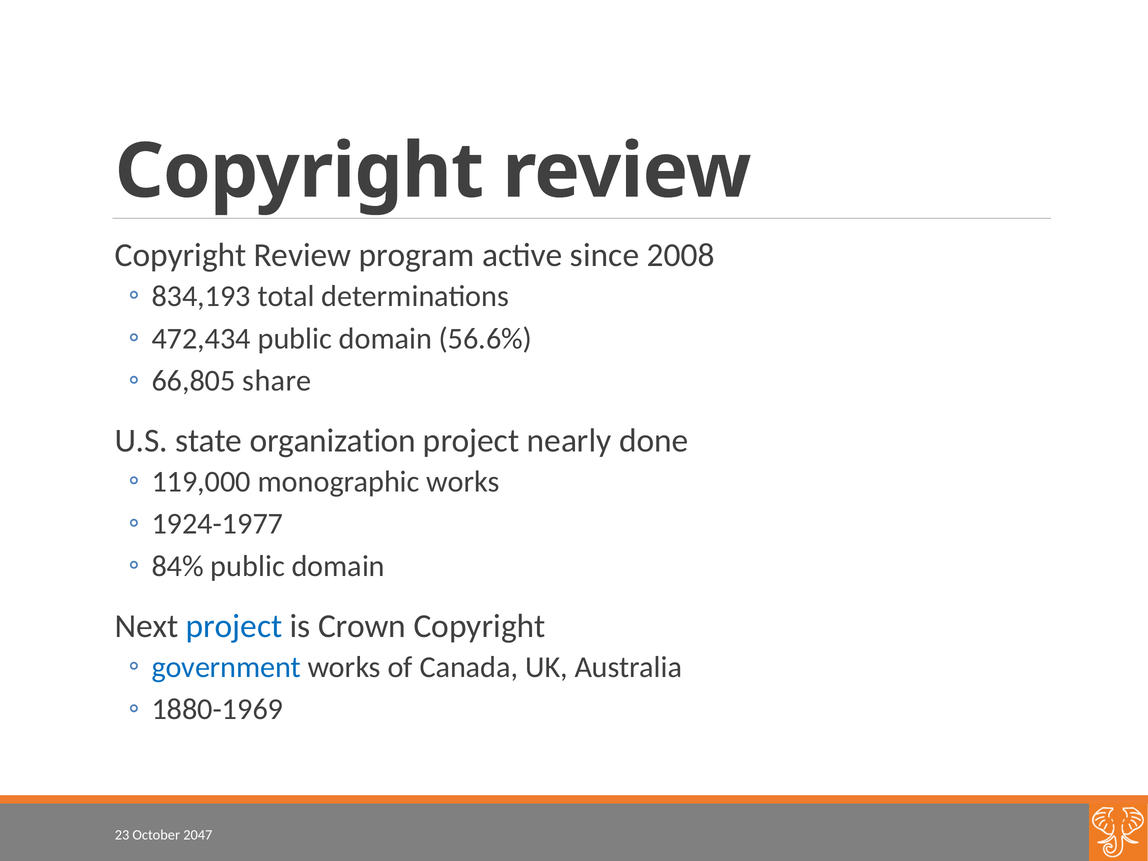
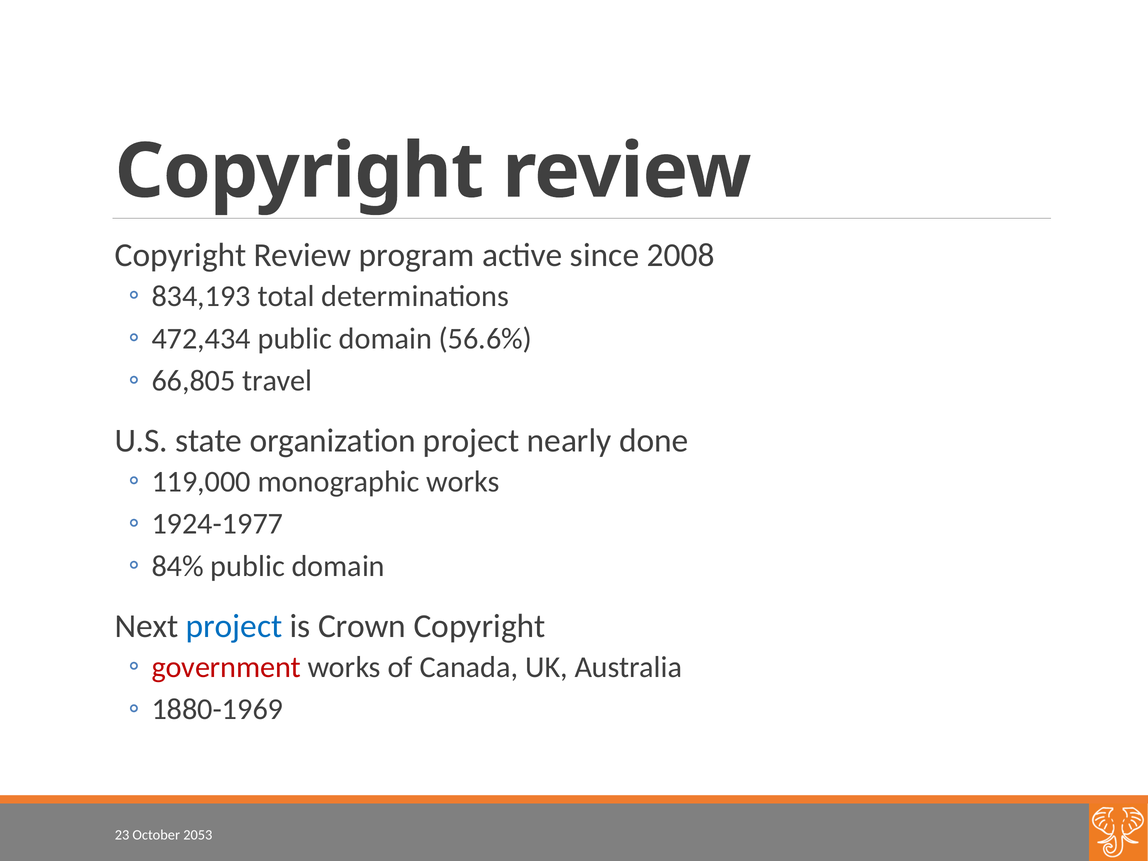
share: share -> travel
government colour: blue -> red
2047: 2047 -> 2053
